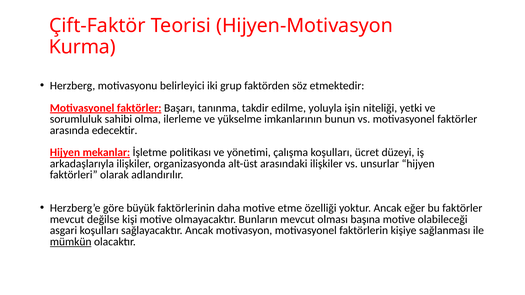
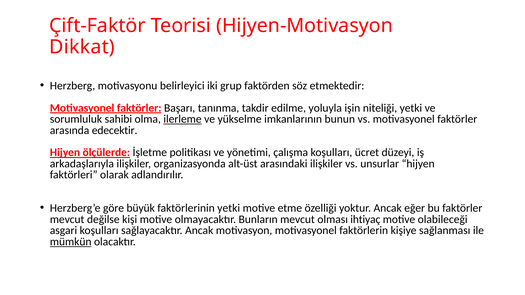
Kurma: Kurma -> Dikkat
ilerleme underline: none -> present
mekanlar: mekanlar -> ölçülerde
faktörlerinin daha: daha -> yetki
başına: başına -> ihtiyaç
